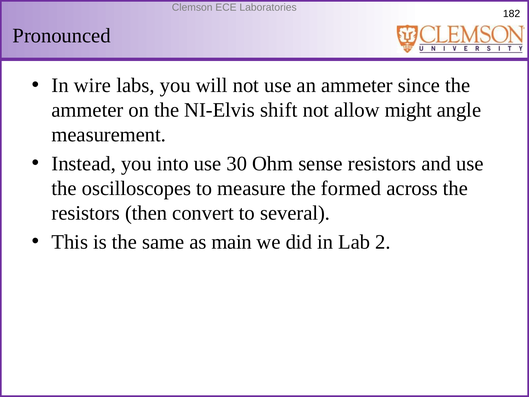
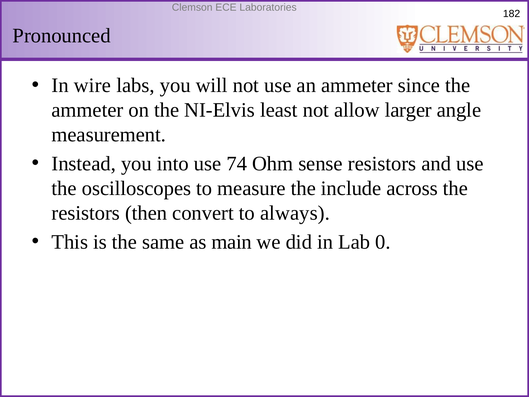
shift: shift -> least
might: might -> larger
30: 30 -> 74
formed: formed -> include
several: several -> always
2: 2 -> 0
